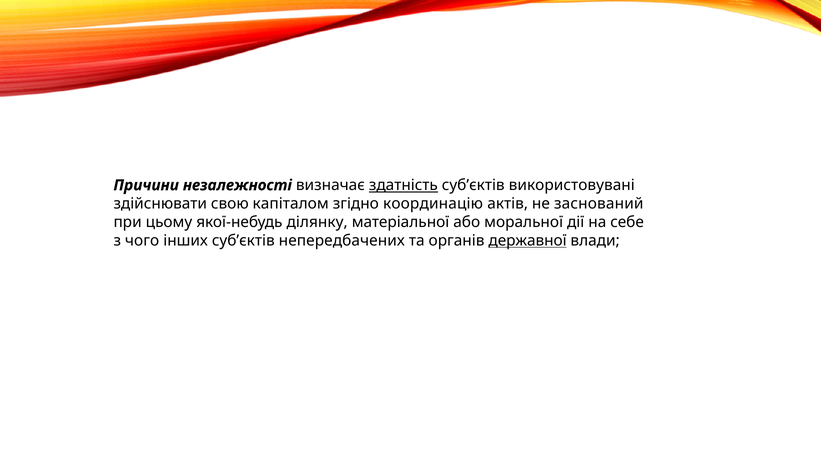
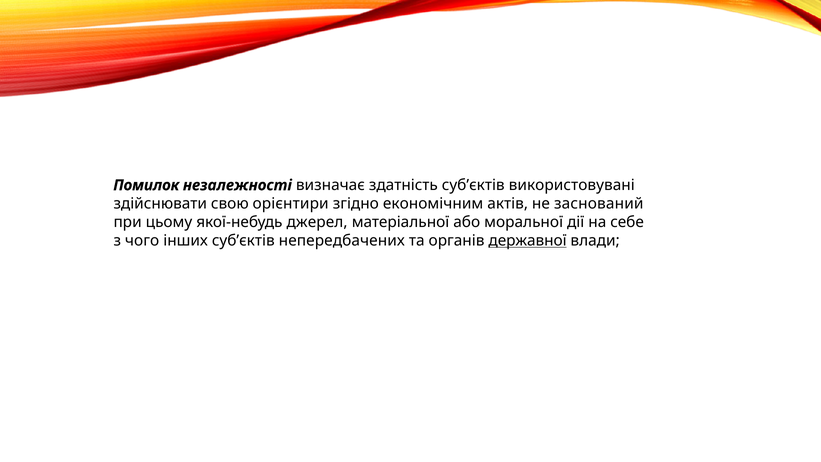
Причини: Причини -> Помилок
здатність underline: present -> none
капіталом: капіталом -> орієнтири
координацію: координацію -> економічним
ділянку: ділянку -> джерел
